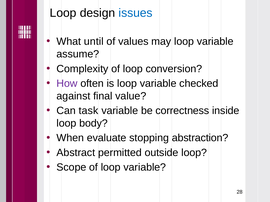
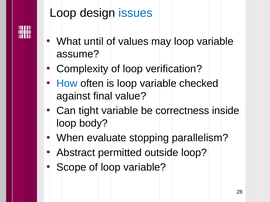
conversion: conversion -> verification
How colour: purple -> blue
task: task -> tight
abstraction: abstraction -> parallelism
